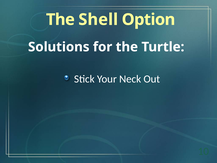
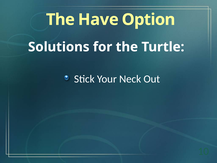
Shell: Shell -> Have
